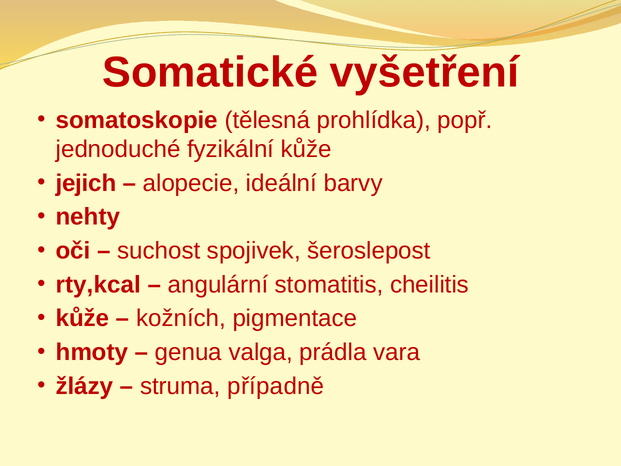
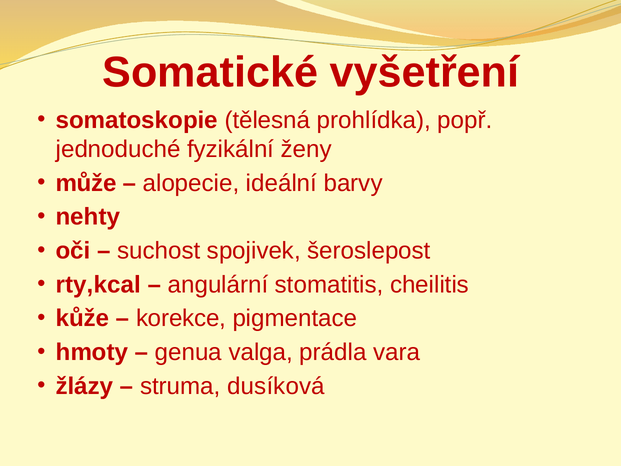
fyzikální kůže: kůže -> ženy
jejich: jejich -> může
kožních: kožních -> korekce
případně: případně -> dusíková
